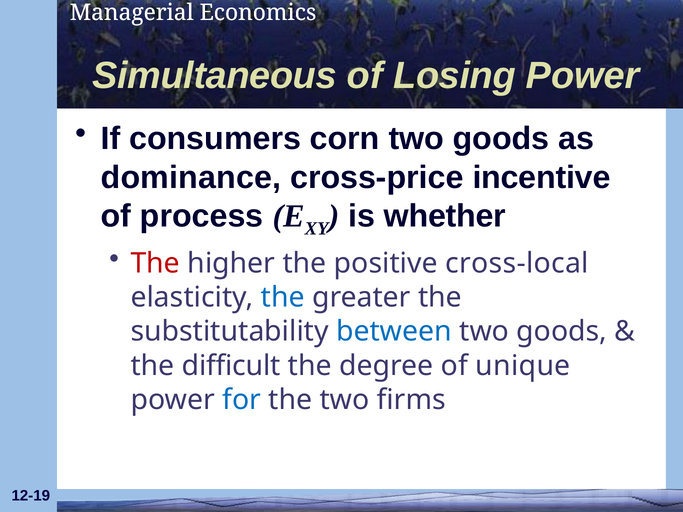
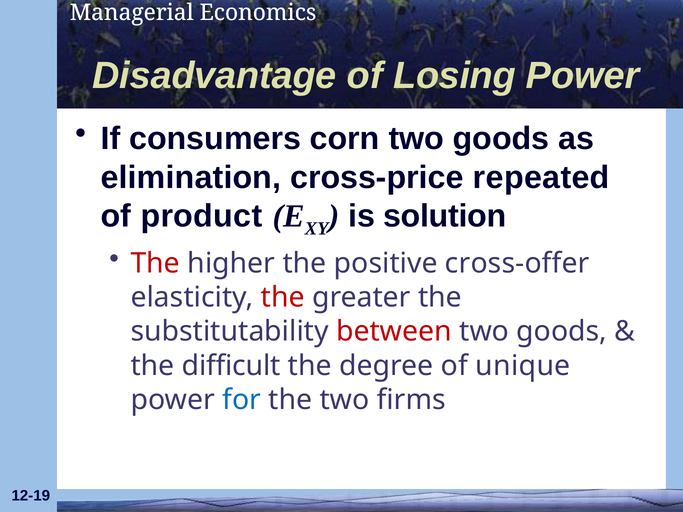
Simultaneous: Simultaneous -> Disadvantage
dominance: dominance -> elimination
incentive: incentive -> repeated
process: process -> product
whether: whether -> solution
cross-local: cross-local -> cross-offer
the at (283, 298) colour: blue -> red
between colour: blue -> red
